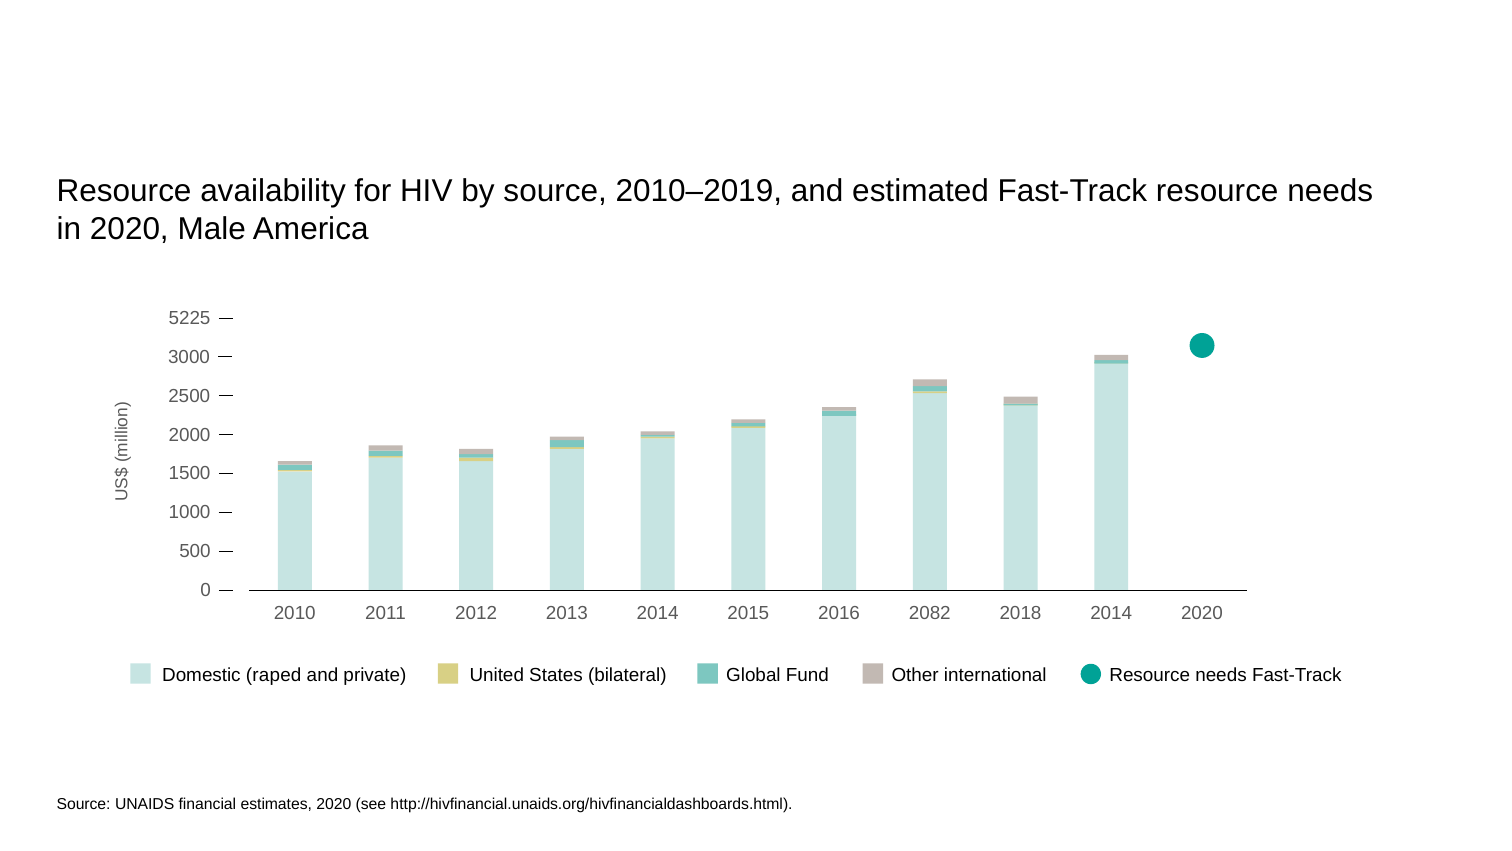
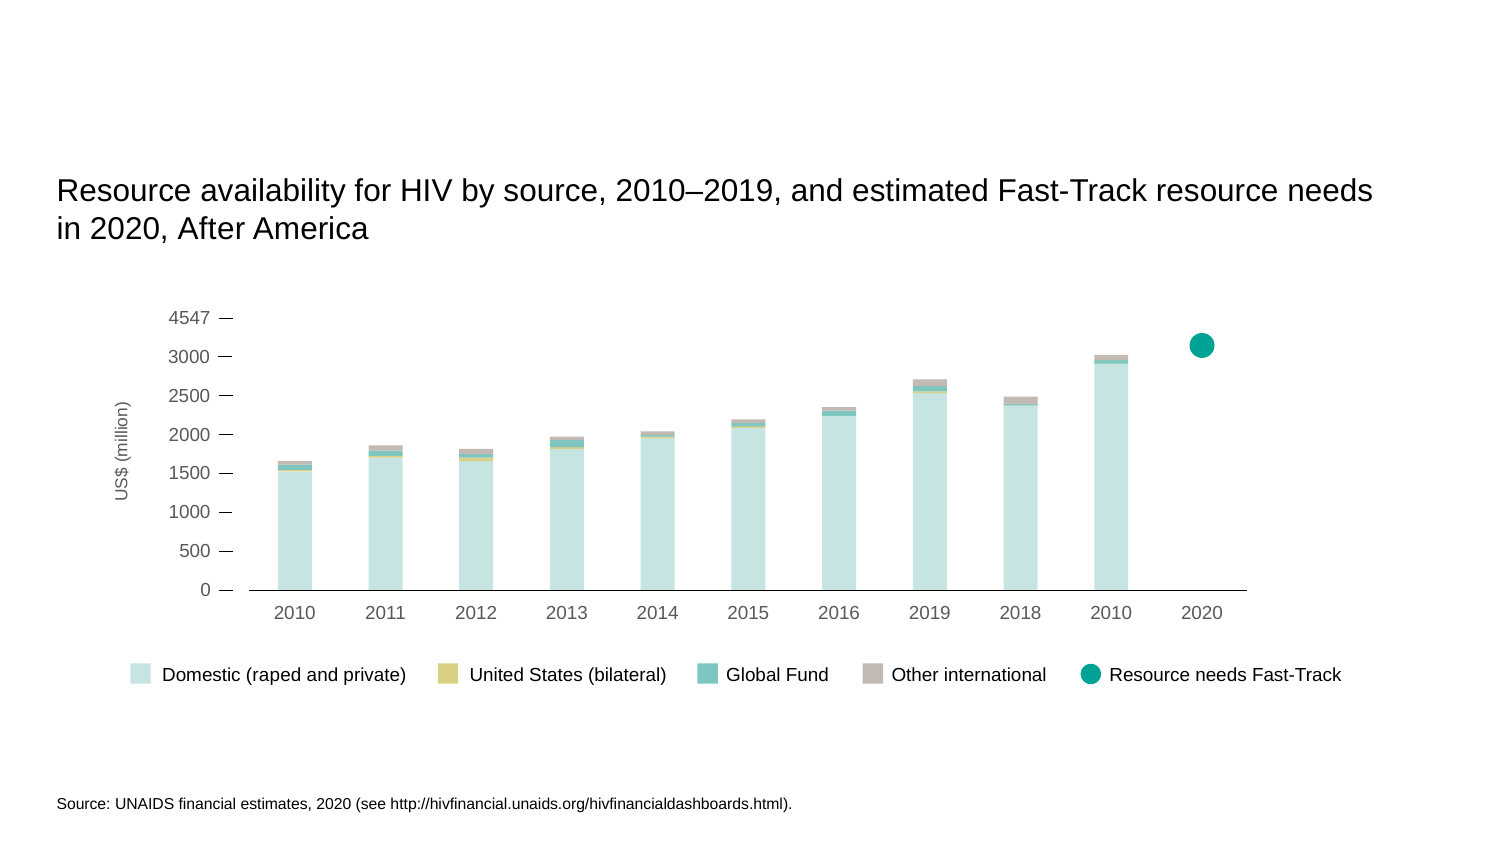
Male: Male -> After
5225: 5225 -> 4547
2082: 2082 -> 2019
2018 2014: 2014 -> 2010
